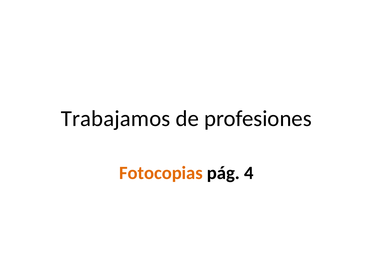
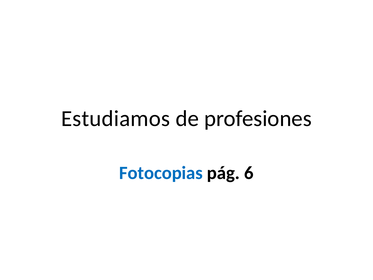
Trabajamos: Trabajamos -> Estudiamos
Fotocopias colour: orange -> blue
4: 4 -> 6
